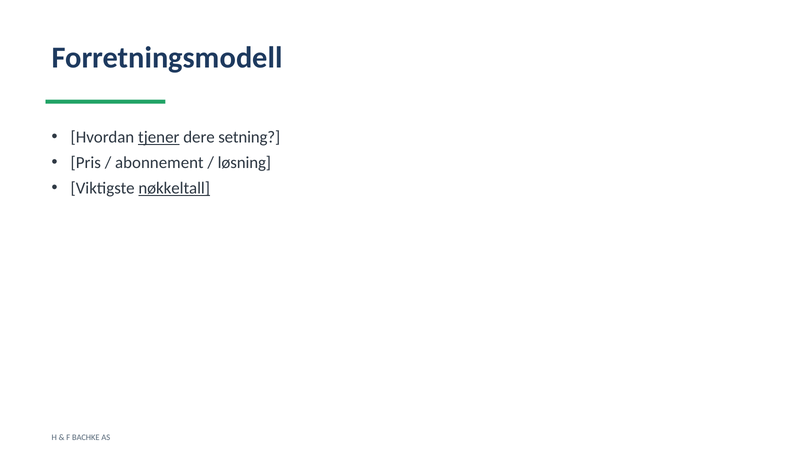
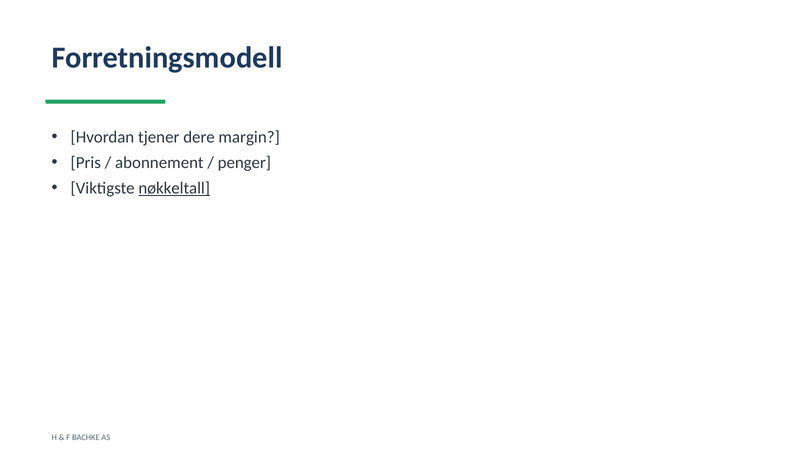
tjener underline: present -> none
setning: setning -> margin
løsning: løsning -> penger
